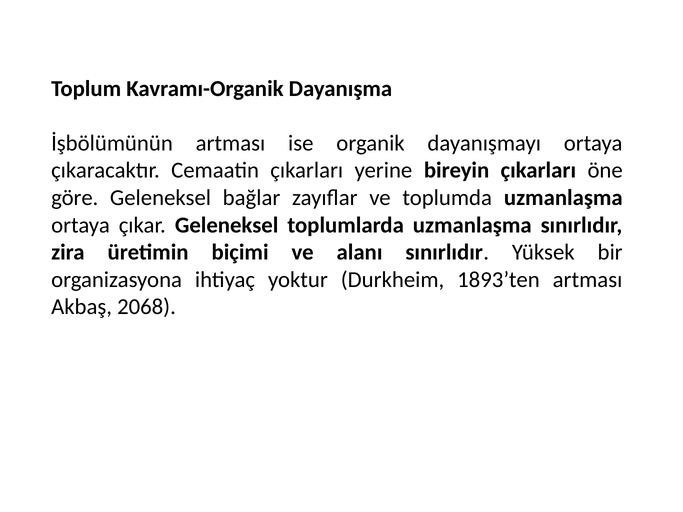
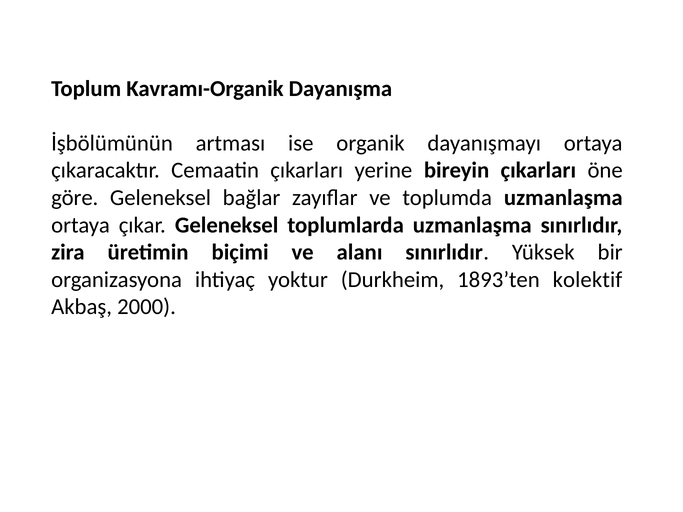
1893’ten artması: artması -> kolektif
2068: 2068 -> 2000
